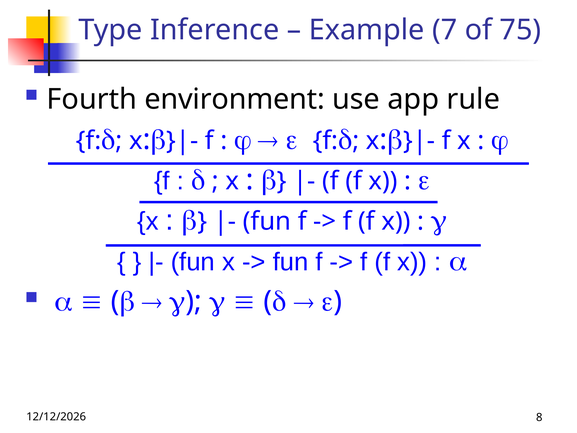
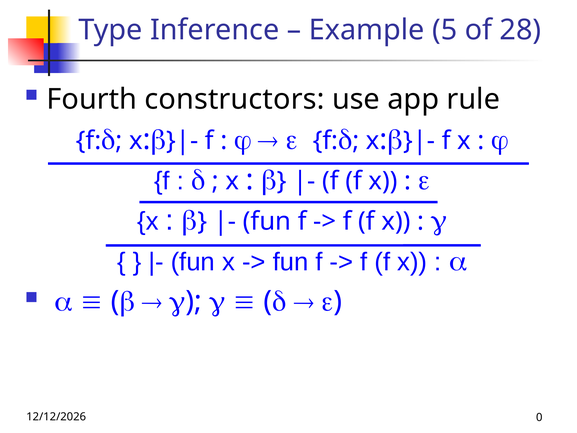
7: 7 -> 5
75: 75 -> 28
environment: environment -> constructors
8: 8 -> 0
